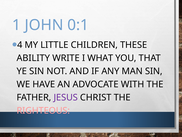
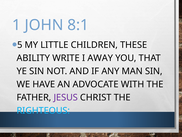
0:1: 0:1 -> 8:1
4: 4 -> 5
WHAT: WHAT -> AWAY
RIGHTEOUS colour: pink -> light blue
